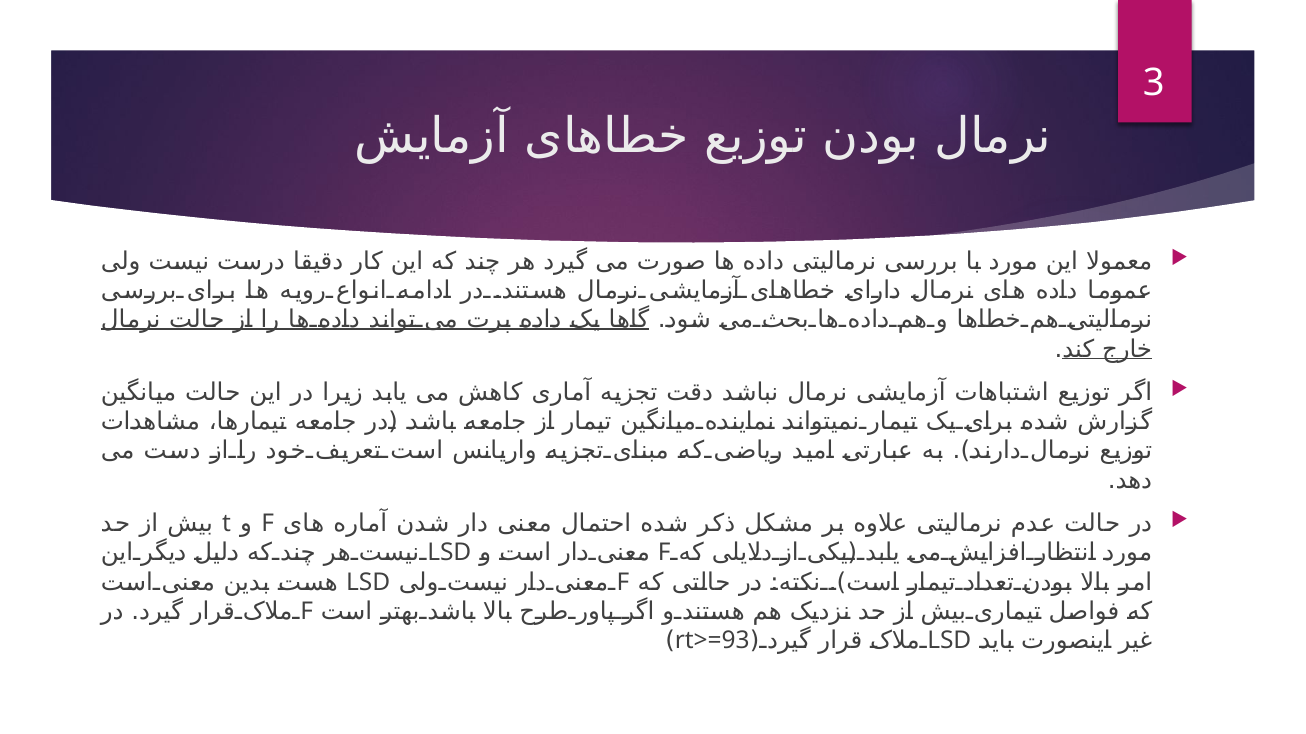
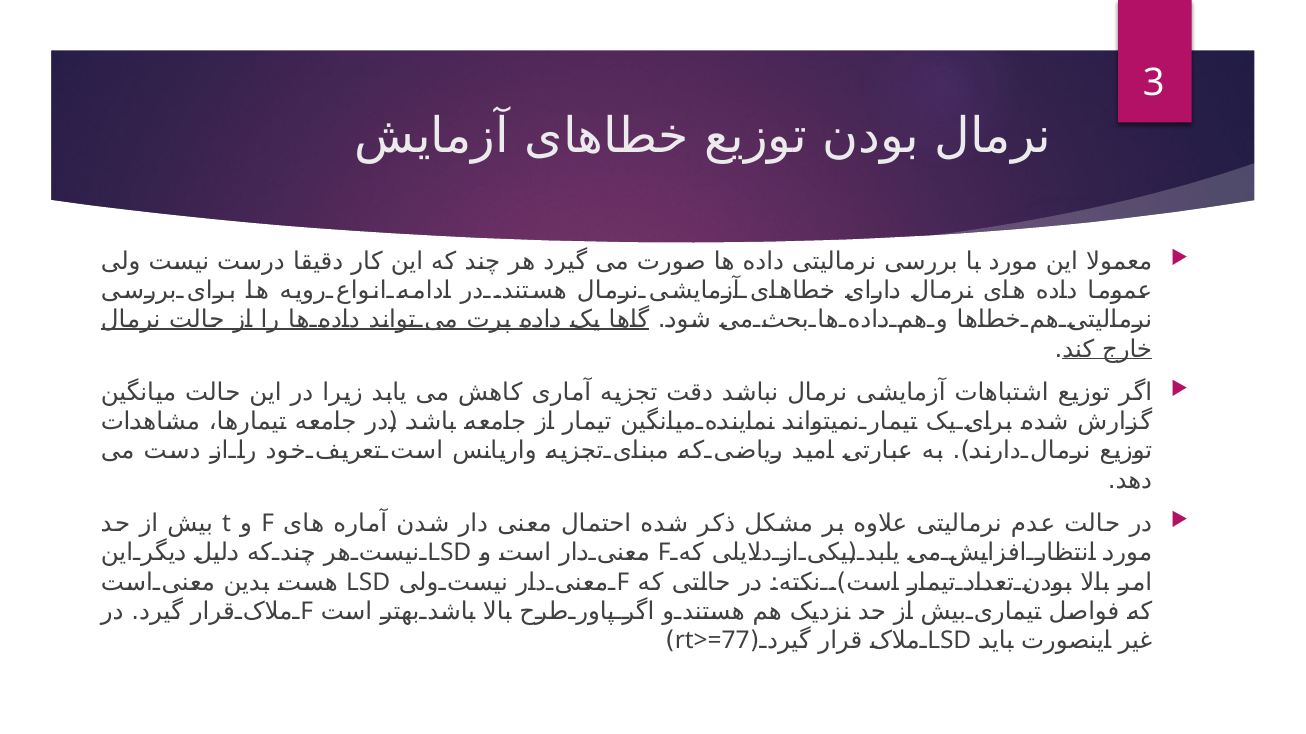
rt>=93: rt>=93 -> rt>=77
